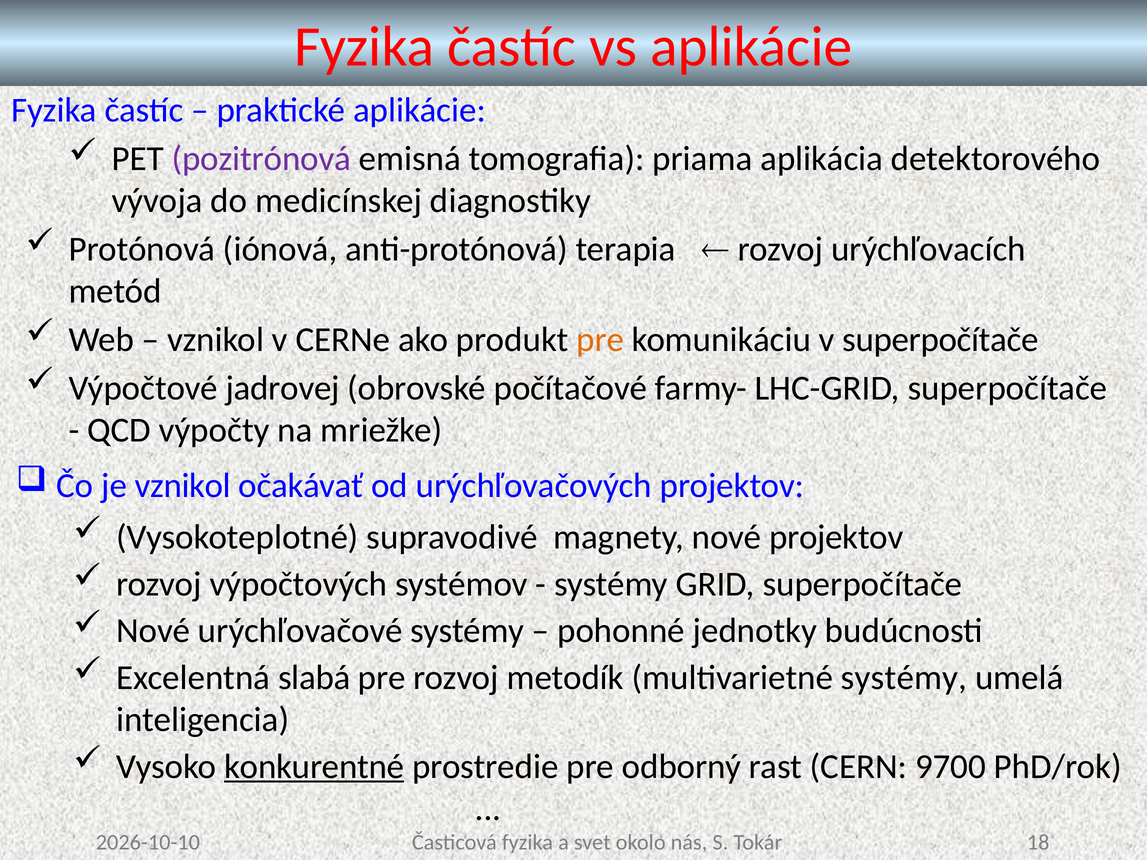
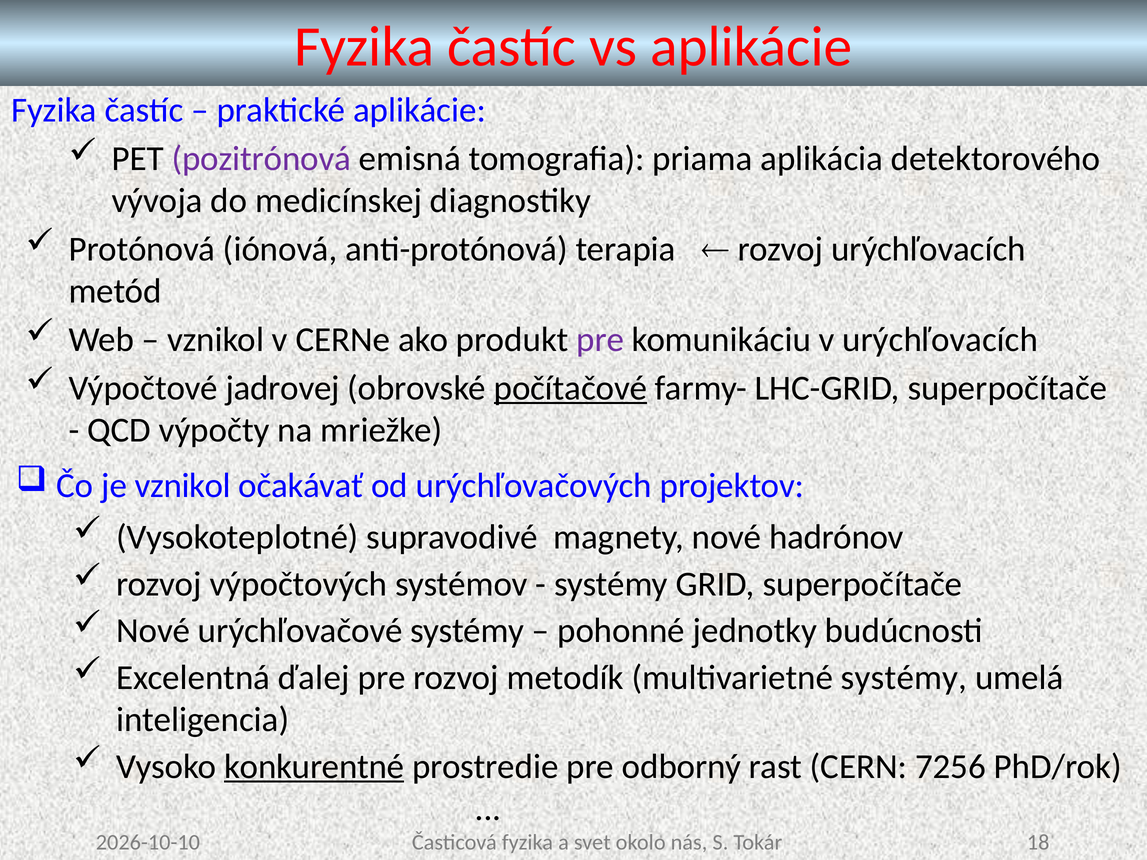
pre at (600, 340) colour: orange -> purple
v superpočítače: superpočítače -> urýchľovacích
počítačové underline: none -> present
nové projektov: projektov -> hadrónov
slabá: slabá -> ďalej
9700: 9700 -> 7256
